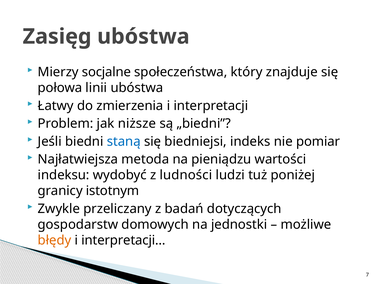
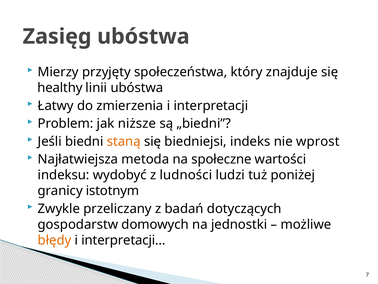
socjalne: socjalne -> przyjęty
połowa: połowa -> healthy
staną colour: blue -> orange
pomiar: pomiar -> wprost
pieniądzu: pieniądzu -> społeczne
